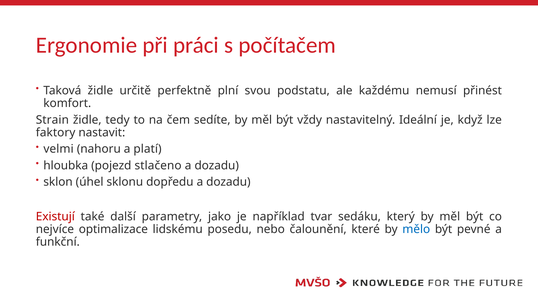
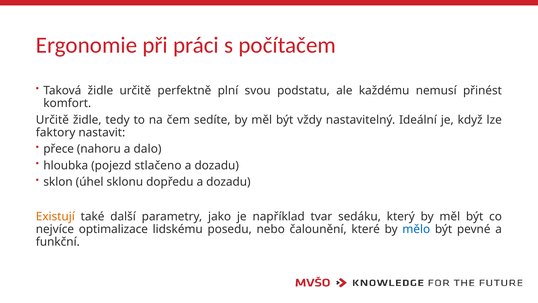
Strain at (52, 120): Strain -> Určitě
velmi: velmi -> přece
platí: platí -> dalo
Existují colour: red -> orange
